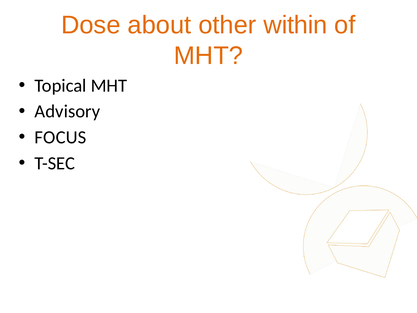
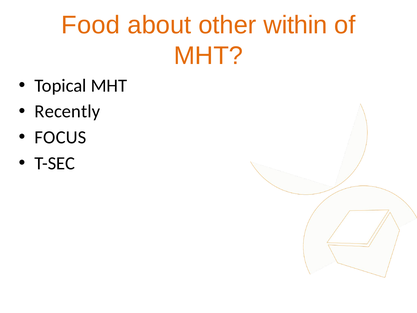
Dose: Dose -> Food
Advisory: Advisory -> Recently
